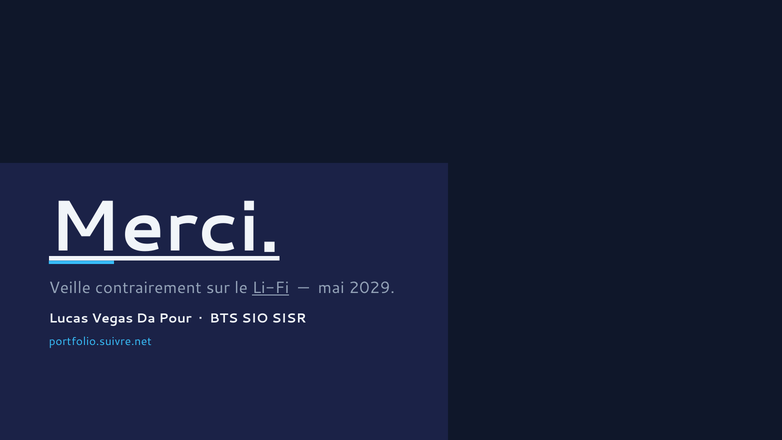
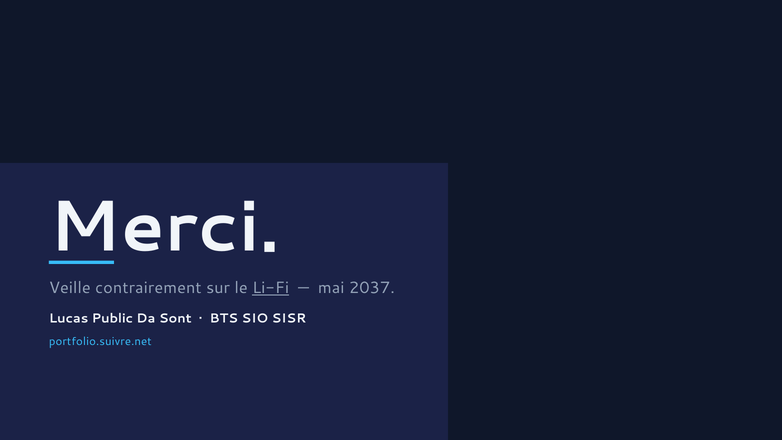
Merci underline: present -> none
2029: 2029 -> 2037
Vegas: Vegas -> Public
Pour: Pour -> Sont
